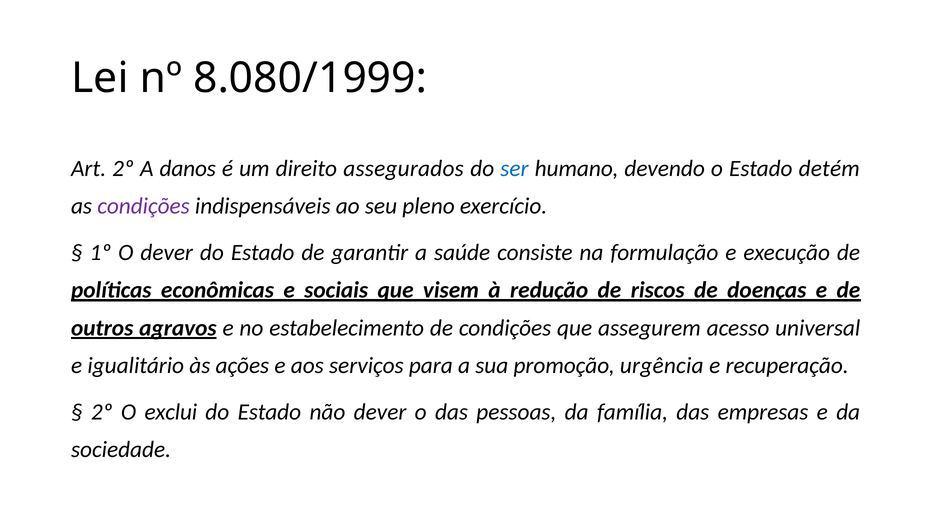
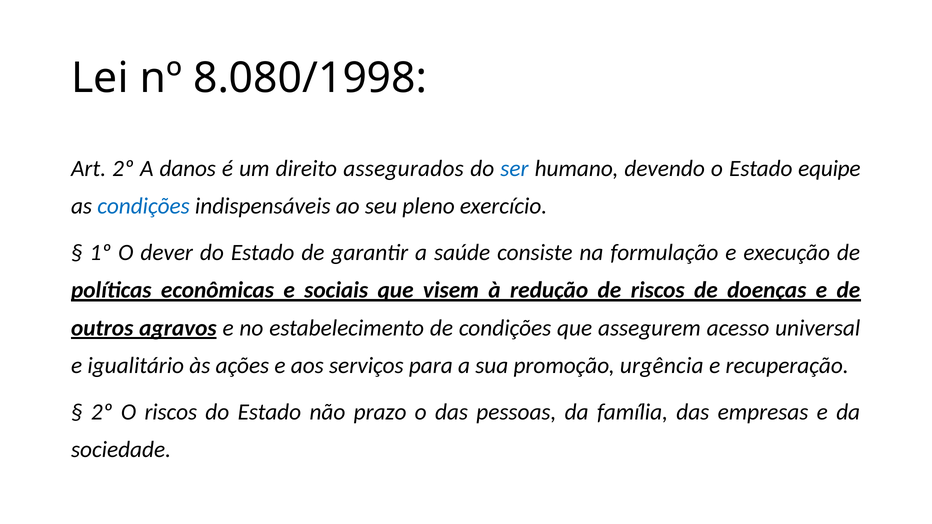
8.080/1999: 8.080/1999 -> 8.080/1998
detém: detém -> equipe
condições at (144, 206) colour: purple -> blue
O exclui: exclui -> riscos
não dever: dever -> prazo
